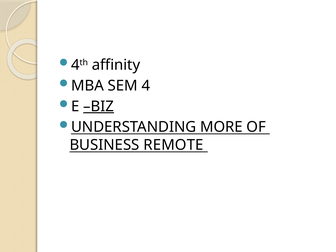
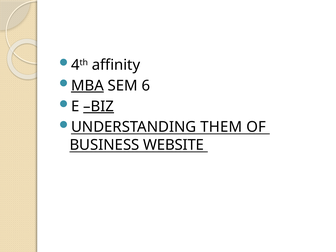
MBA underline: none -> present
4: 4 -> 6
MORE: MORE -> THEM
REMOTE: REMOTE -> WEBSITE
